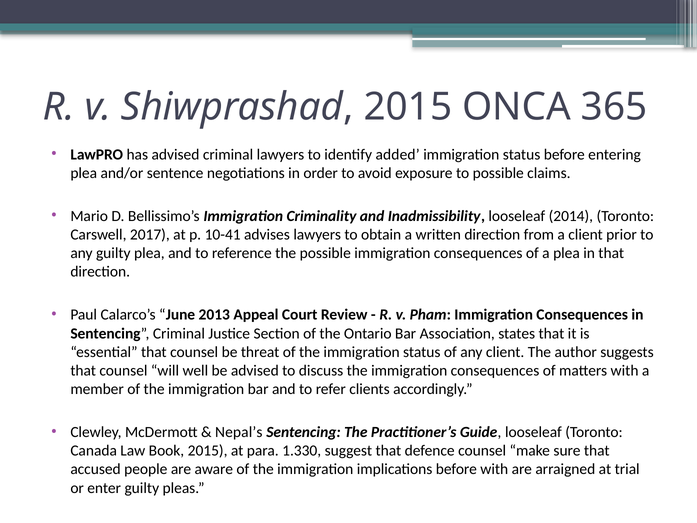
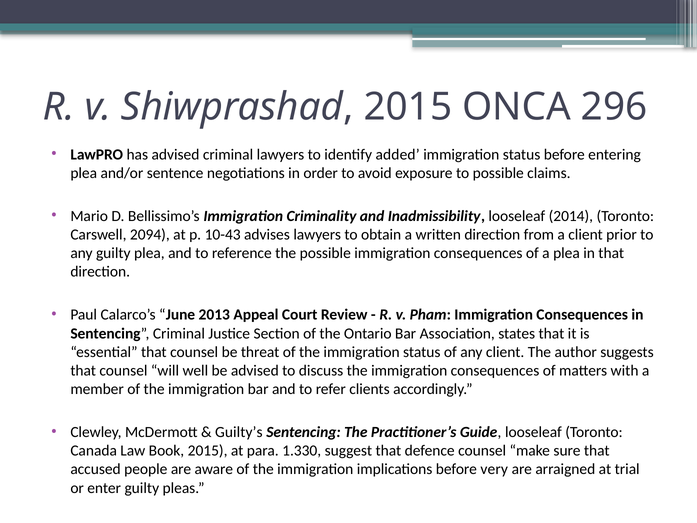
365: 365 -> 296
2017: 2017 -> 2094
10-41: 10-41 -> 10-43
Nepal’s: Nepal’s -> Guilty’s
before with: with -> very
